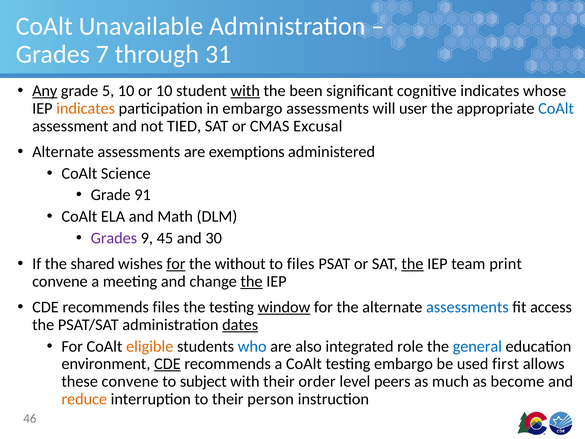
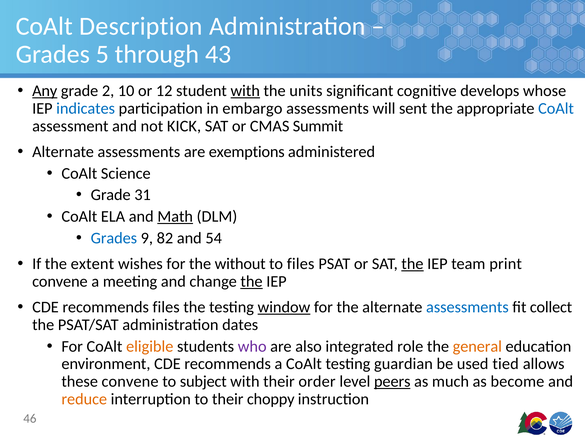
Unavailable: Unavailable -> Description
7: 7 -> 5
31: 31 -> 43
5: 5 -> 2
or 10: 10 -> 12
been: been -> units
cognitive indicates: indicates -> develops
indicates at (86, 108) colour: orange -> blue
user: user -> sent
TIED: TIED -> KICK
Excusal: Excusal -> Summit
91: 91 -> 31
Math underline: none -> present
Grades at (114, 238) colour: purple -> blue
45: 45 -> 82
30: 30 -> 54
shared: shared -> extent
for at (176, 264) underline: present -> none
access: access -> collect
dates underline: present -> none
who colour: blue -> purple
general colour: blue -> orange
CDE at (167, 364) underline: present -> none
testing embargo: embargo -> guardian
first: first -> tied
peers underline: none -> present
person: person -> choppy
